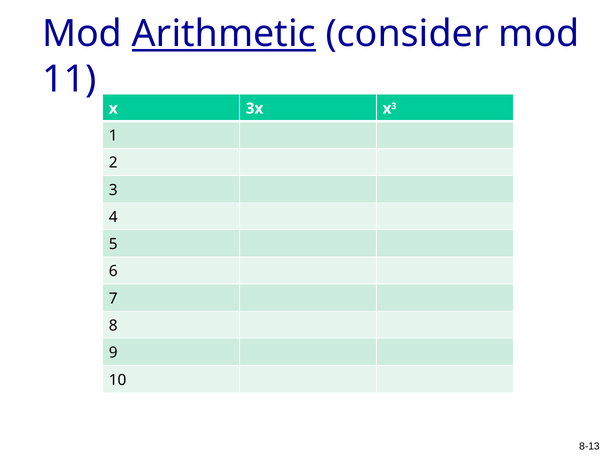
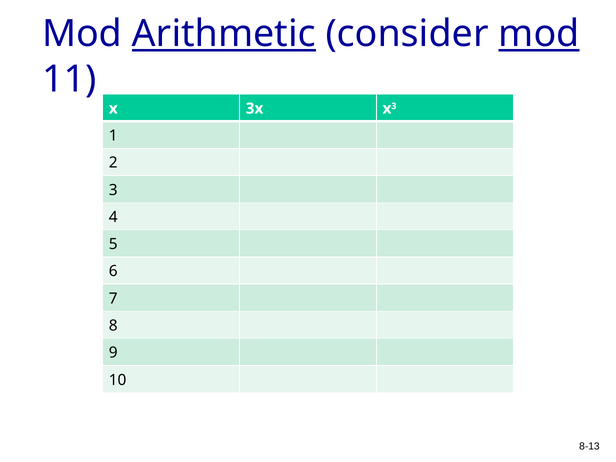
mod at (539, 34) underline: none -> present
